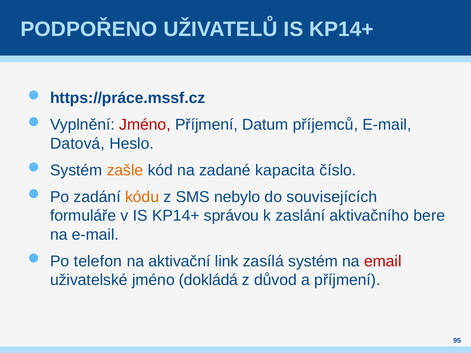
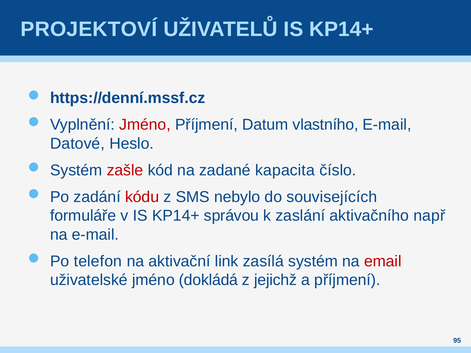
PODPOŘENO: PODPOŘENO -> PROJEKTOVÍ
https://práce.mssf.cz: https://práce.mssf.cz -> https://denní.mssf.cz
příjemců: příjemců -> vlastního
Datová: Datová -> Datové
zašle colour: orange -> red
kódu colour: orange -> red
bere: bere -> např
důvod: důvod -> jejichž
